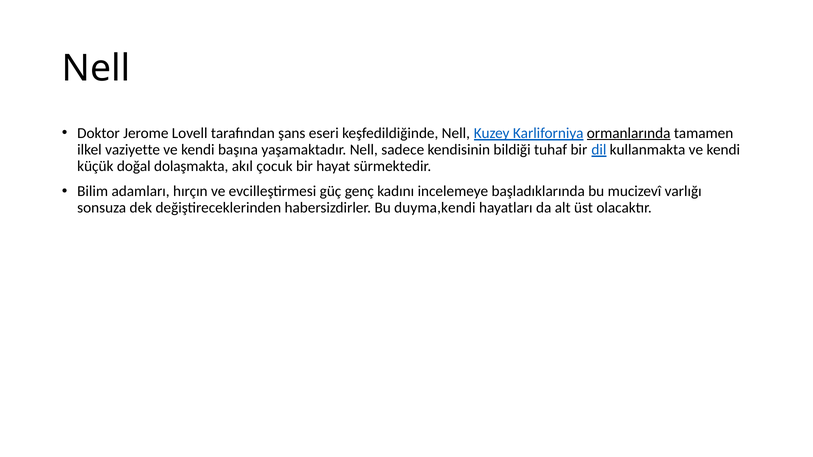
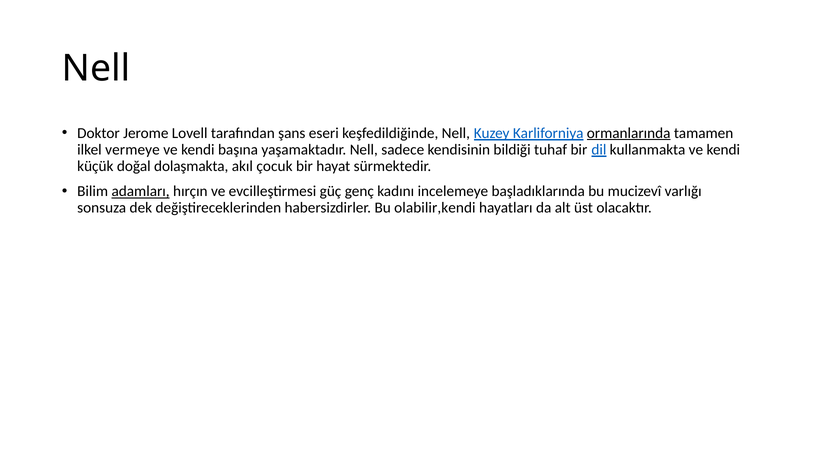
vaziyette: vaziyette -> vermeye
adamları underline: none -> present
duyma,kendi: duyma,kendi -> olabilir,kendi
